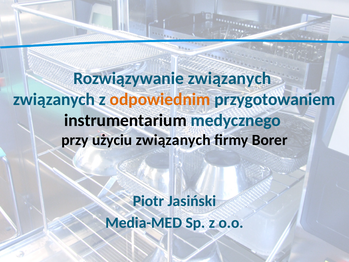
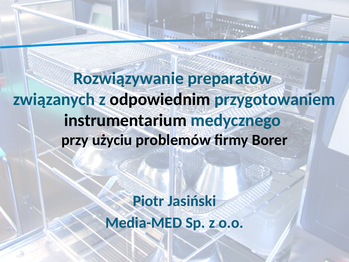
Rozwiązywanie związanych: związanych -> preparatów
odpowiednim colour: orange -> black
użyciu związanych: związanych -> problemów
